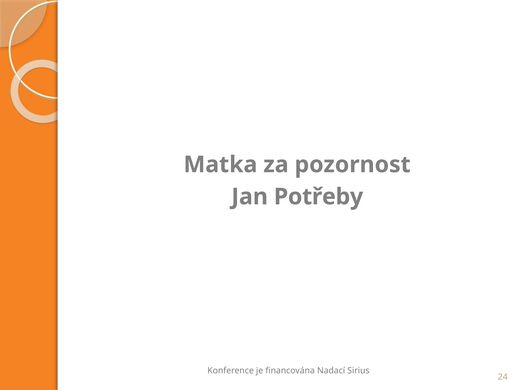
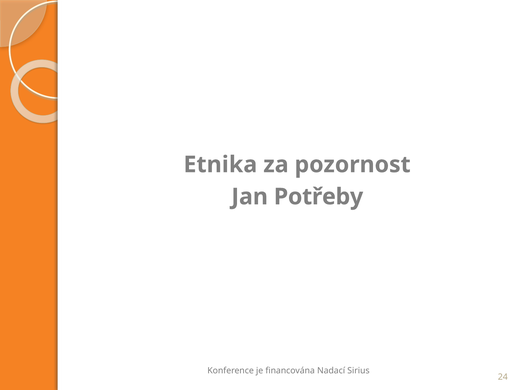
Matka: Matka -> Etnika
